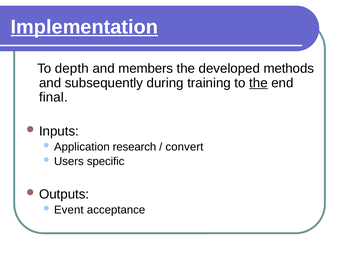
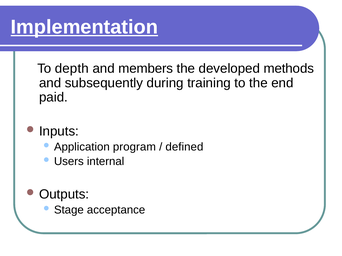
the at (258, 83) underline: present -> none
final: final -> paid
research: research -> program
convert: convert -> defined
specific: specific -> internal
Event: Event -> Stage
